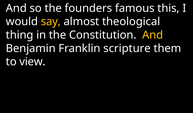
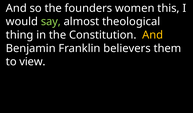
famous: famous -> women
say colour: yellow -> light green
scripture: scripture -> believers
